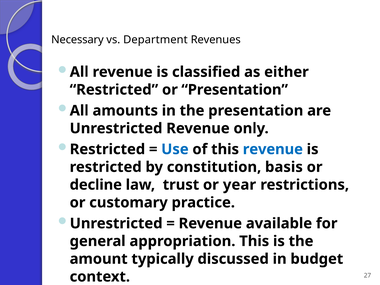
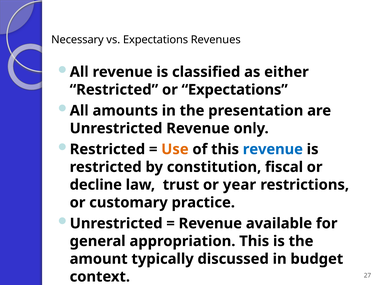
vs Department: Department -> Expectations
or Presentation: Presentation -> Expectations
Use colour: blue -> orange
basis: basis -> fiscal
